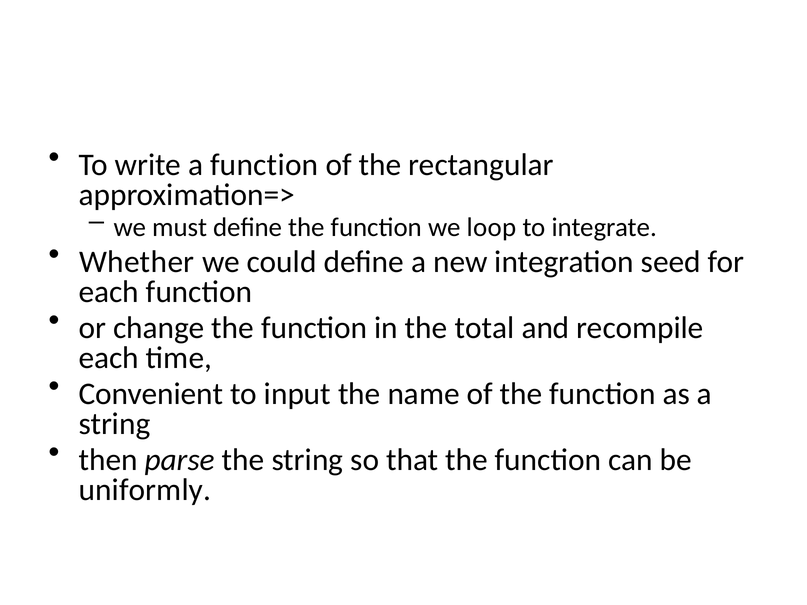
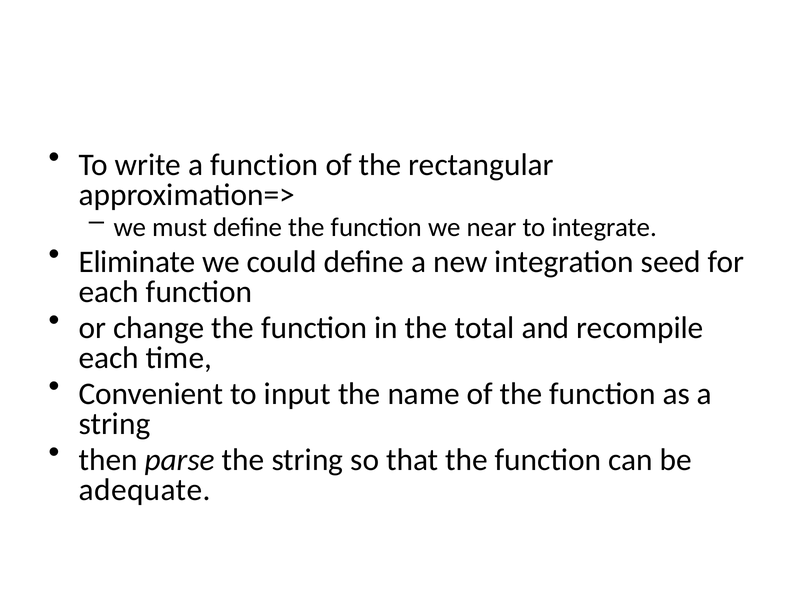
loop: loop -> near
Whether: Whether -> Eliminate
uniformly: uniformly -> adequate
